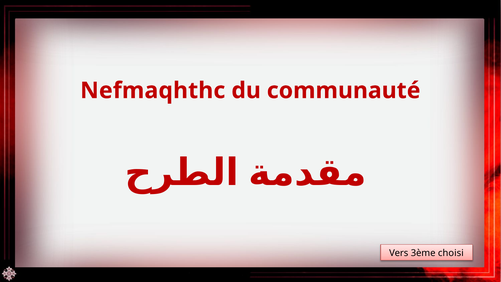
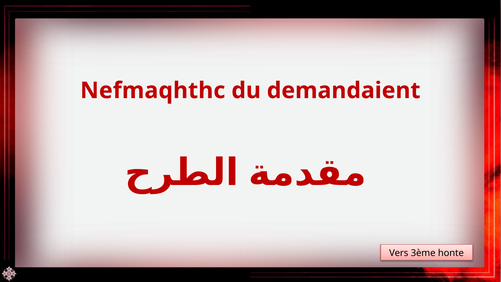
communauté: communauté -> demandaient
choisi: choisi -> honte
